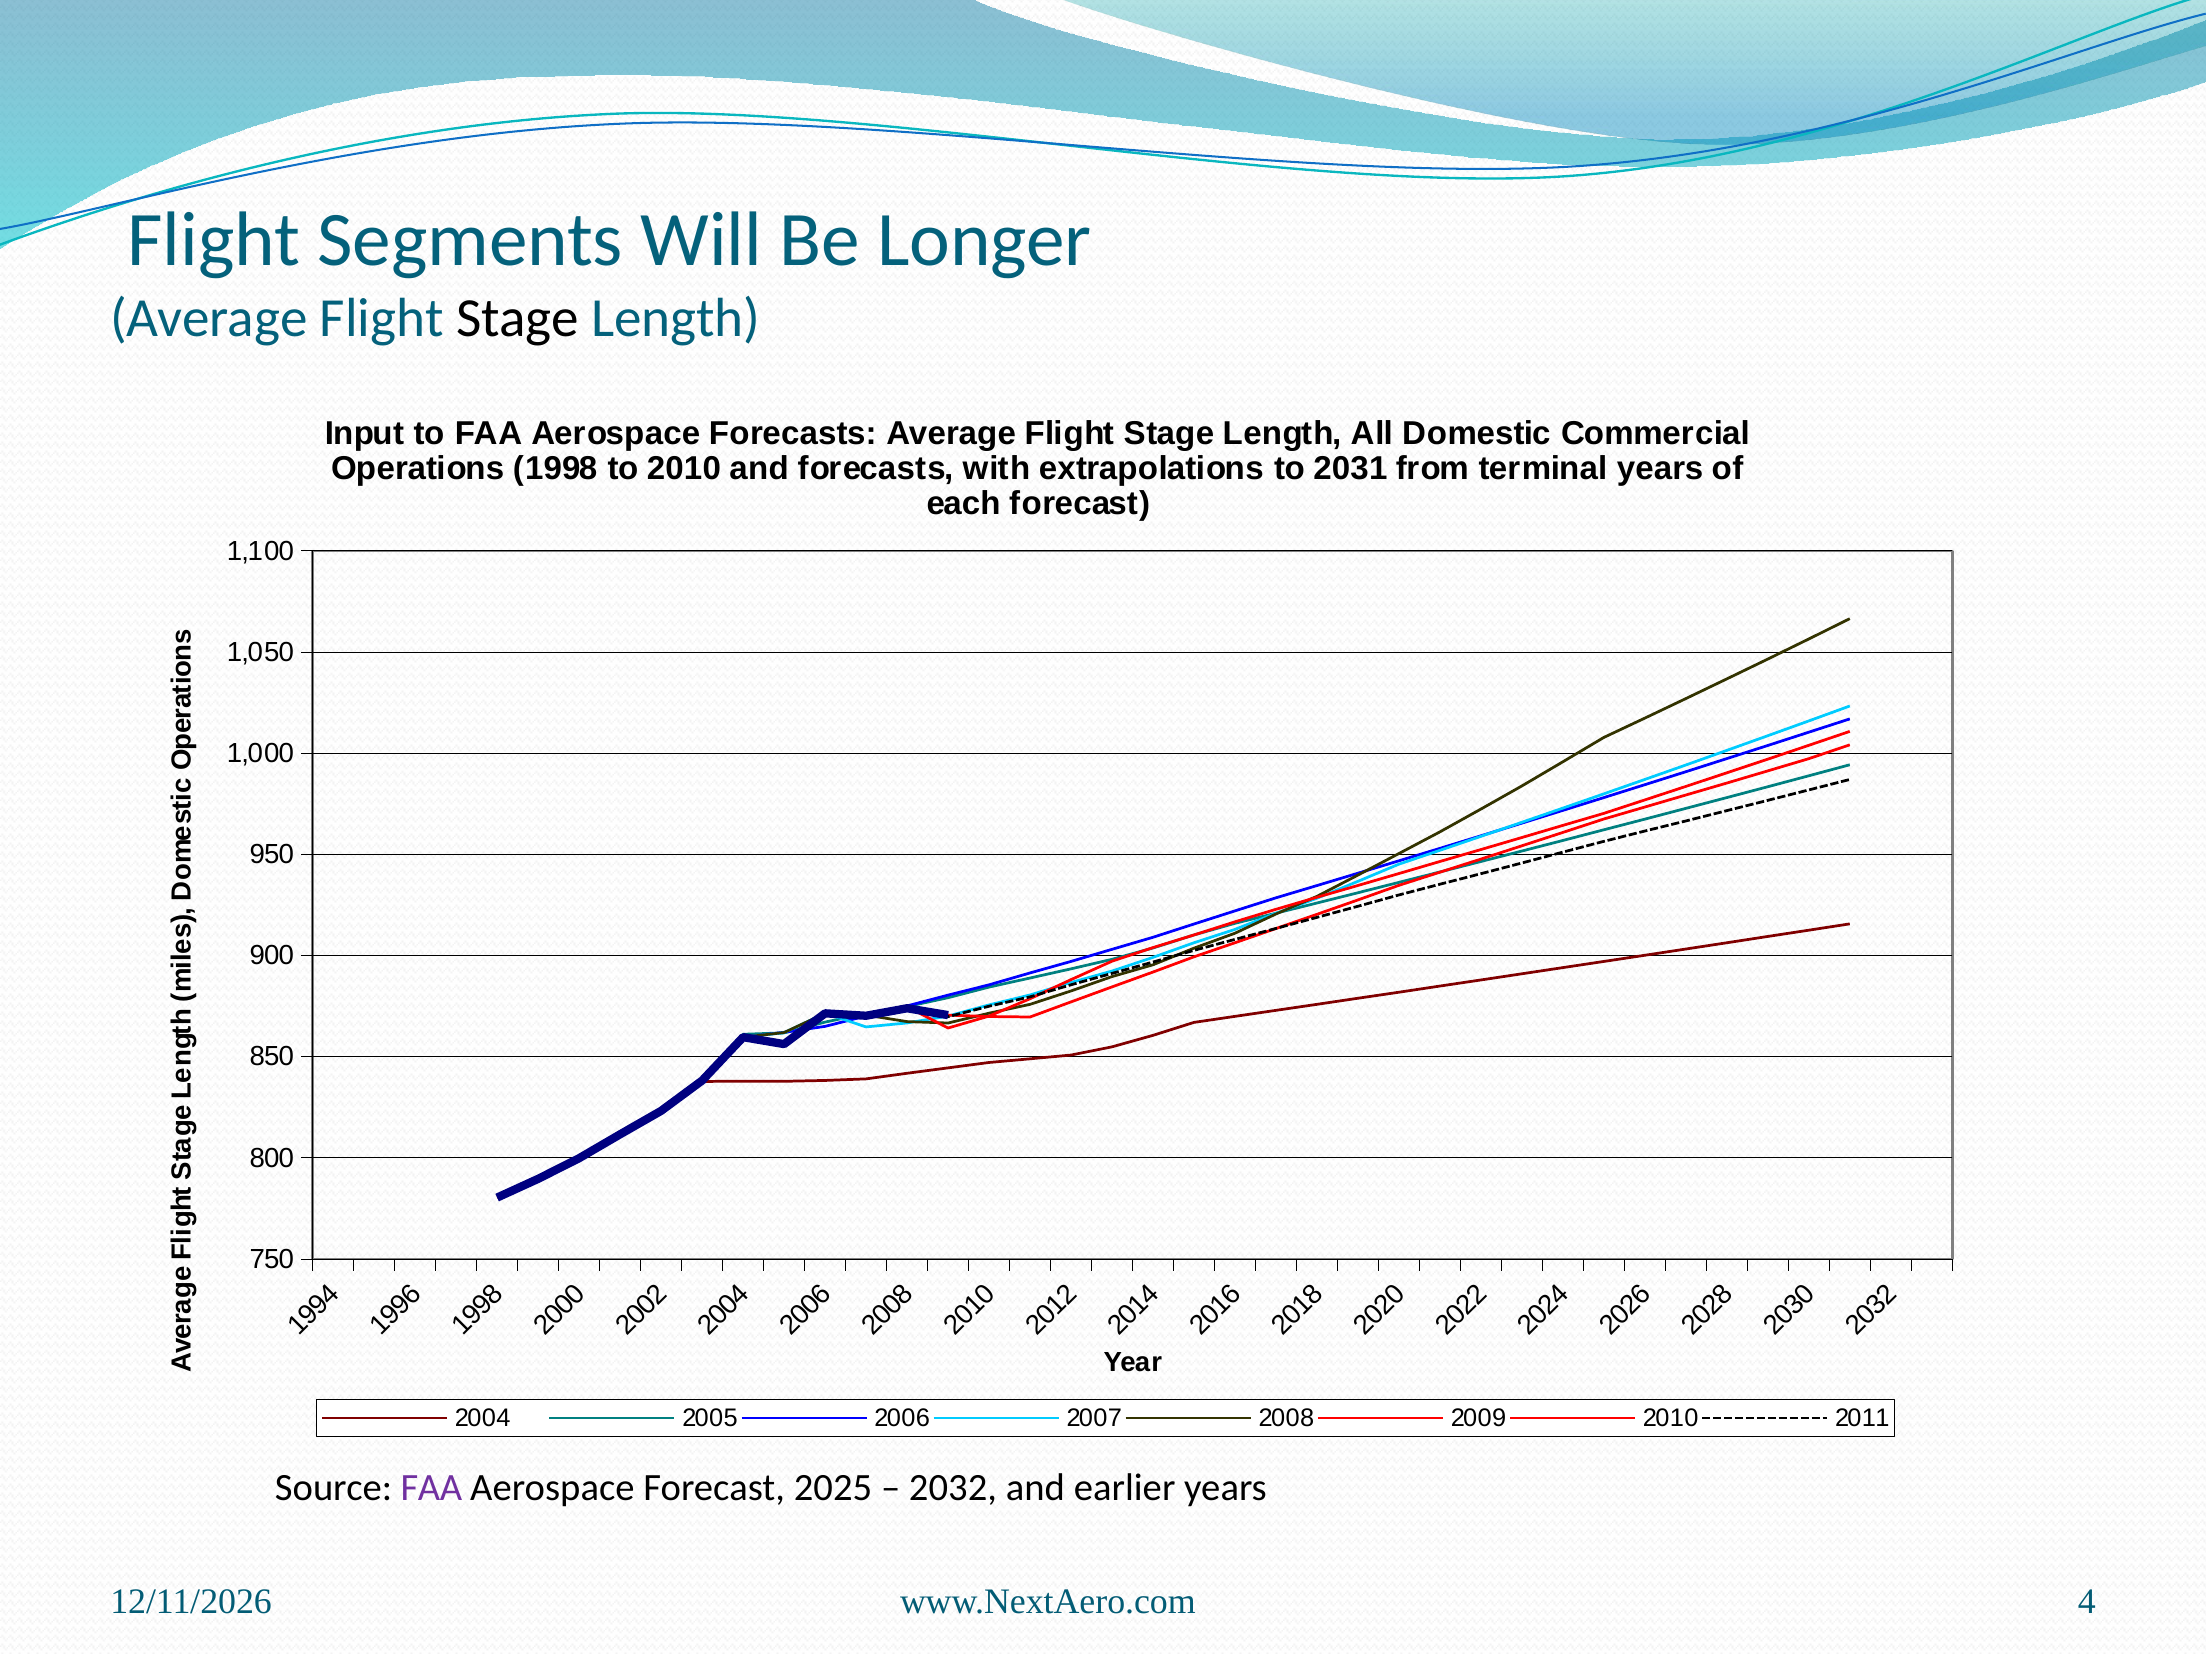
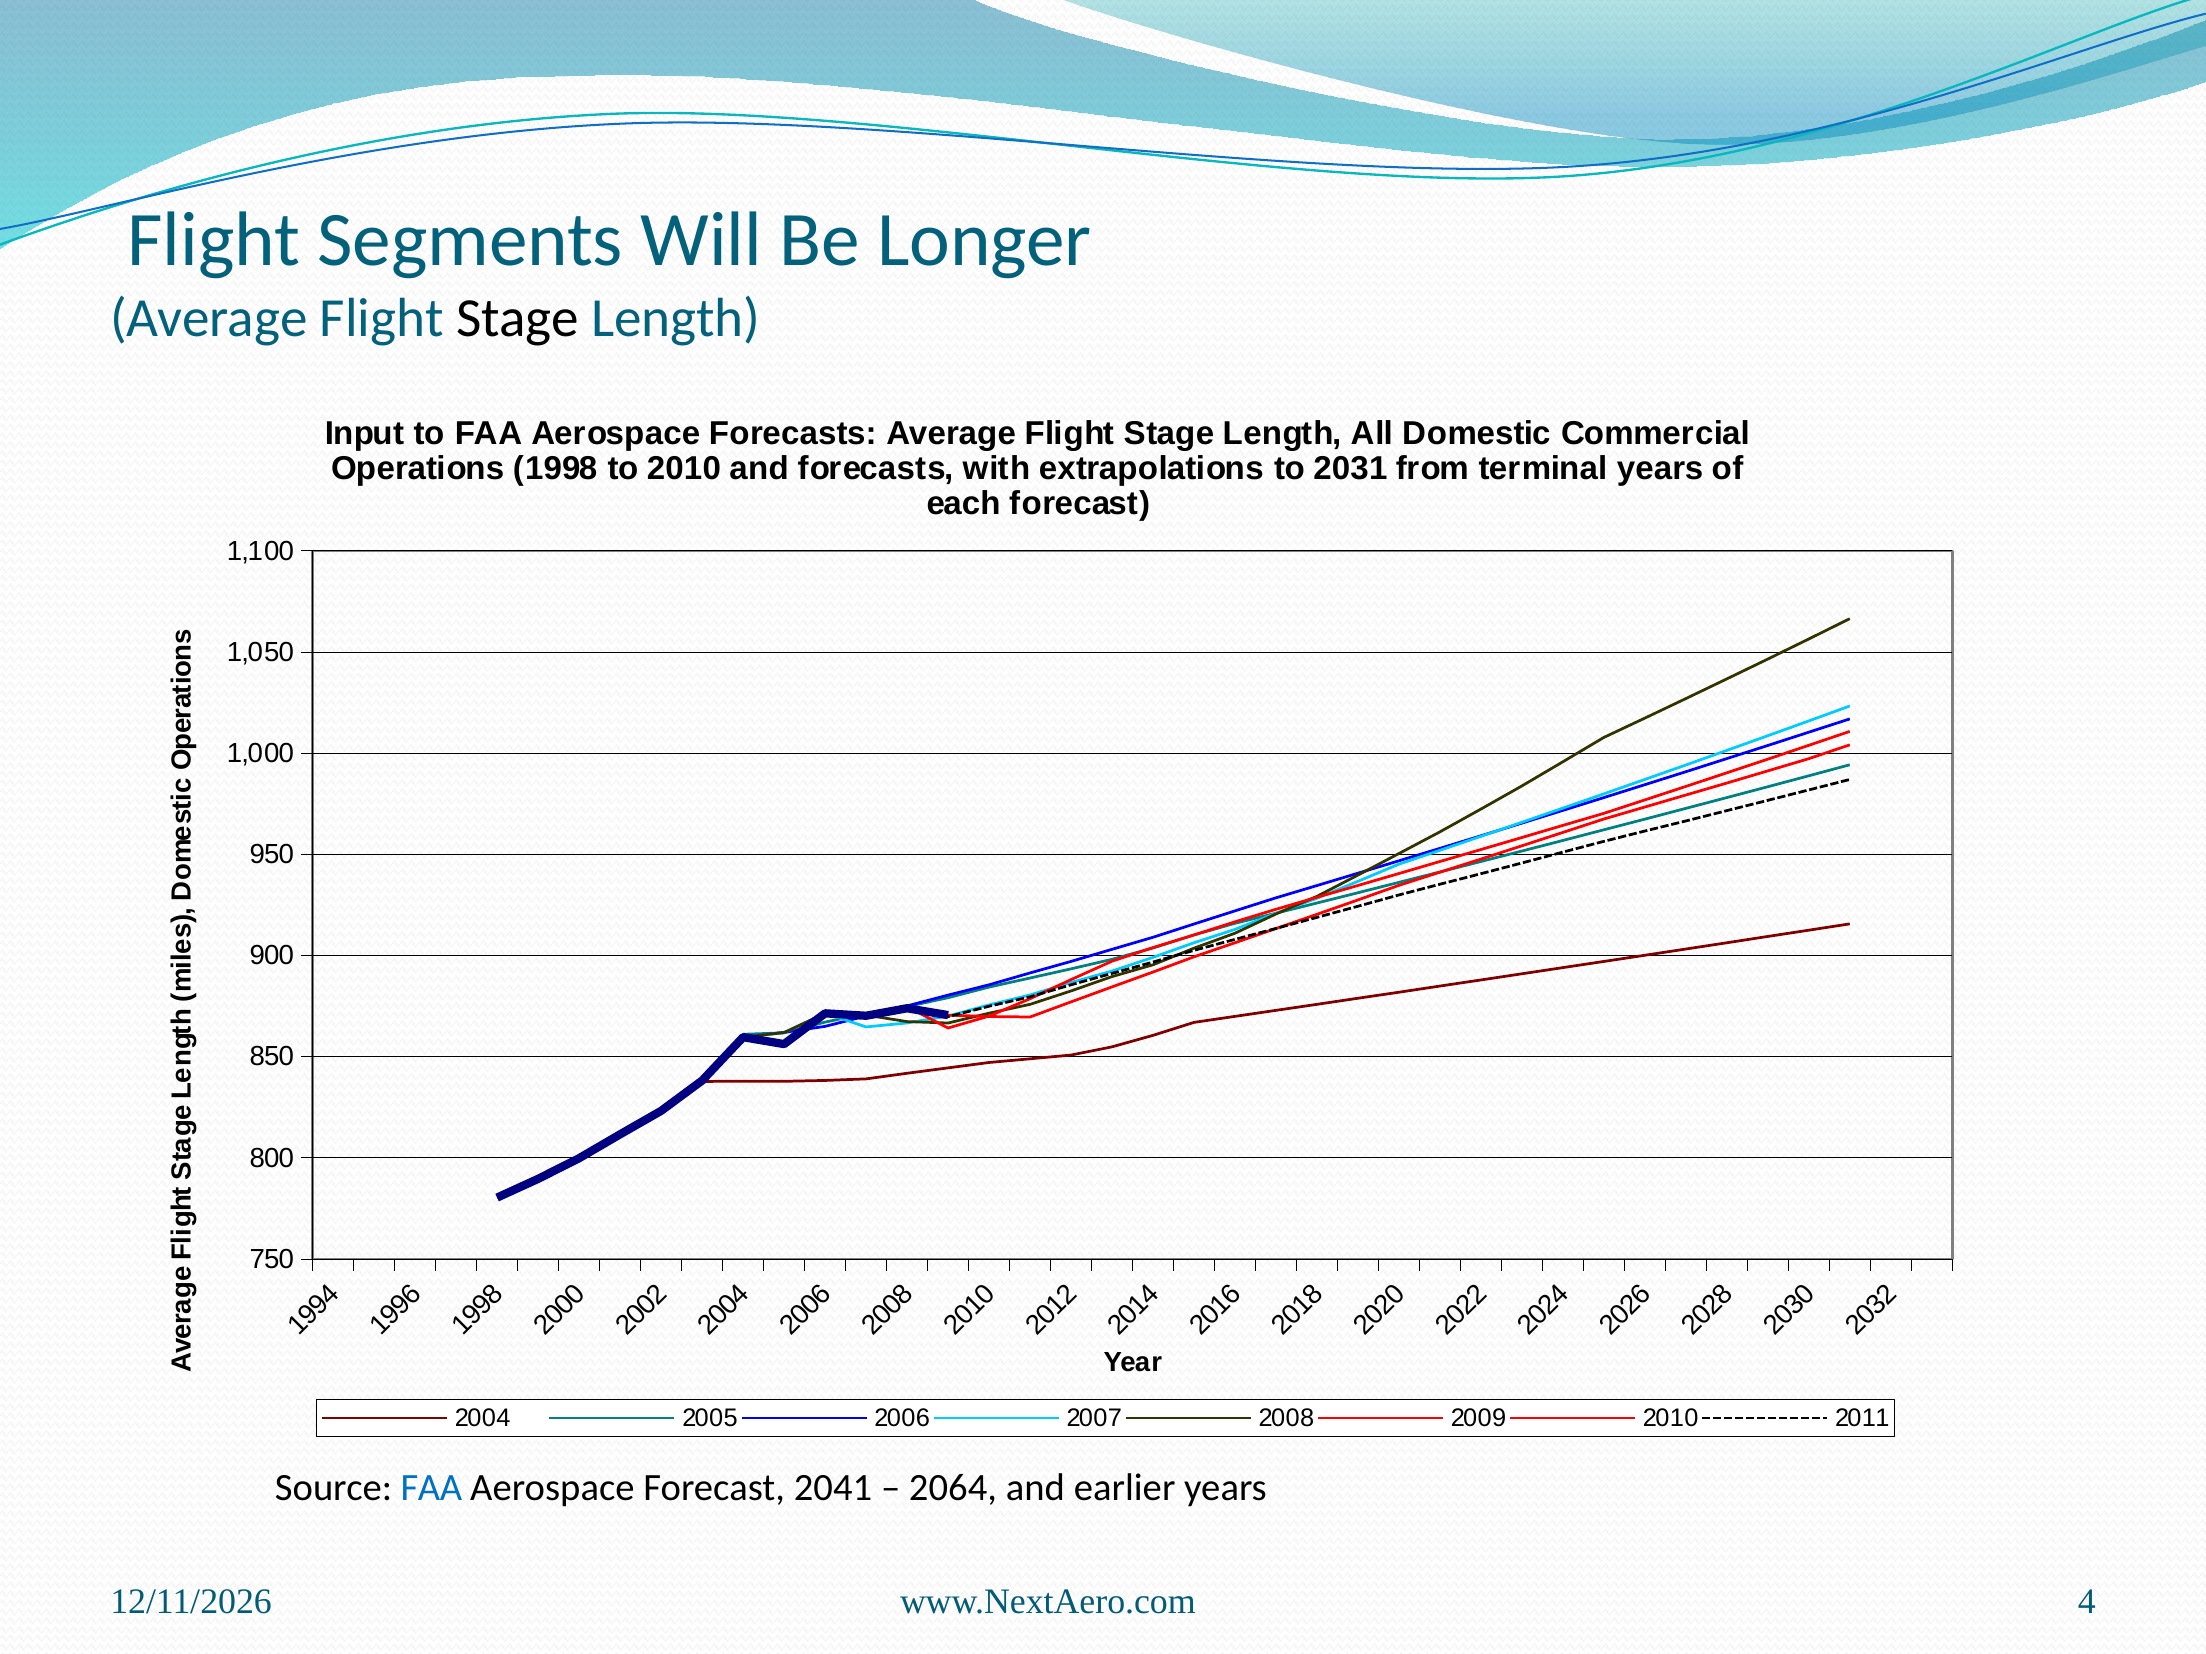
FAA at (431, 1488) colour: purple -> blue
2025: 2025 -> 2041
2032: 2032 -> 2064
